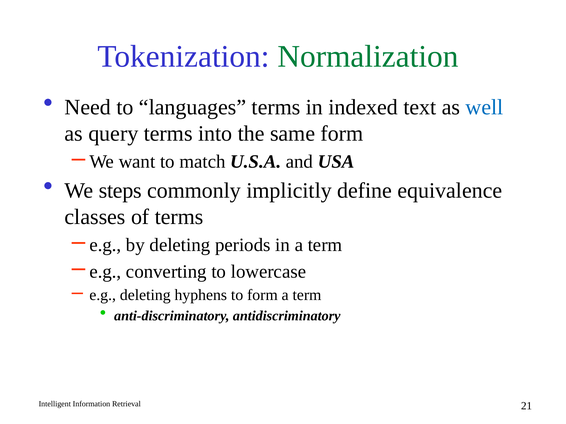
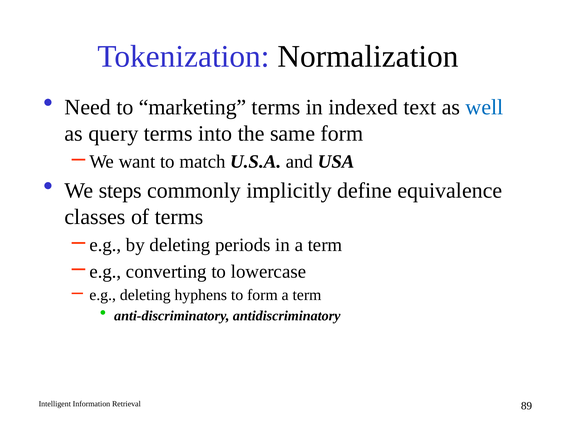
Normalization colour: green -> black
languages: languages -> marketing
21: 21 -> 89
